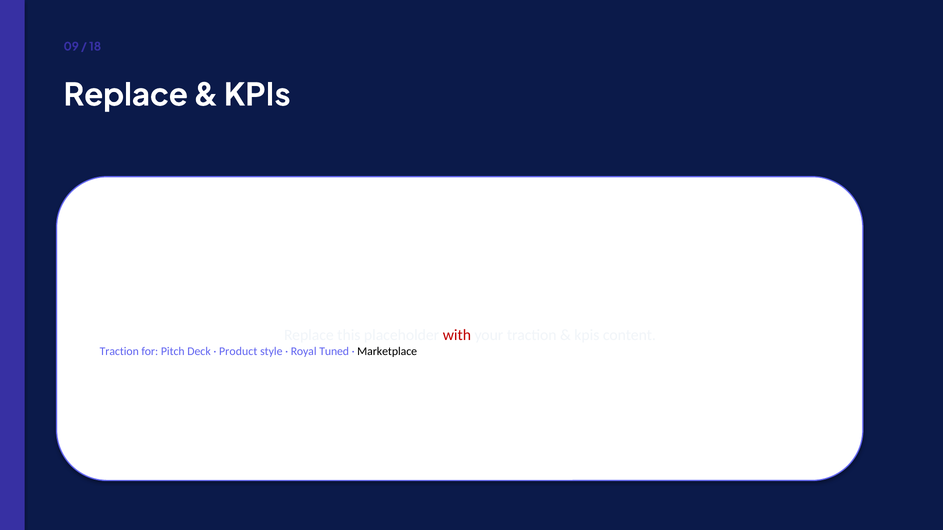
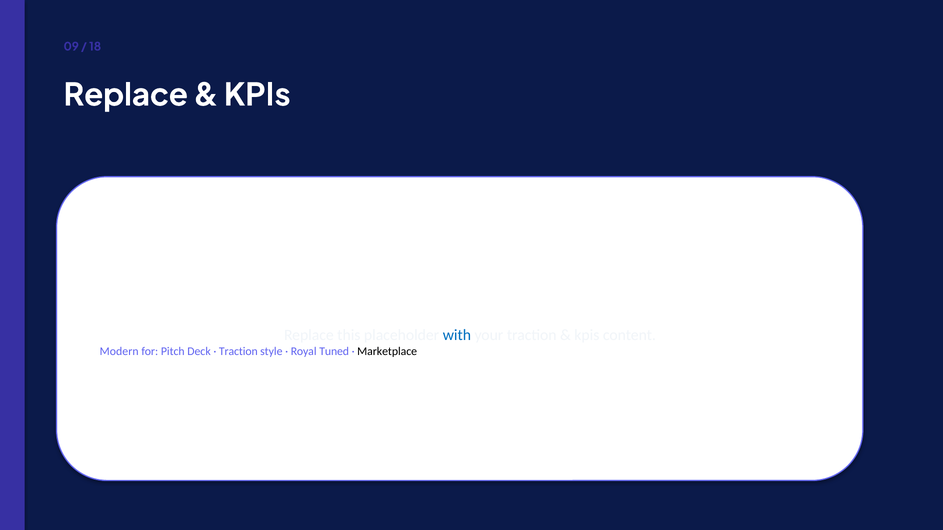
with colour: red -> blue
Traction at (119, 351): Traction -> Modern
Product at (238, 351): Product -> Traction
